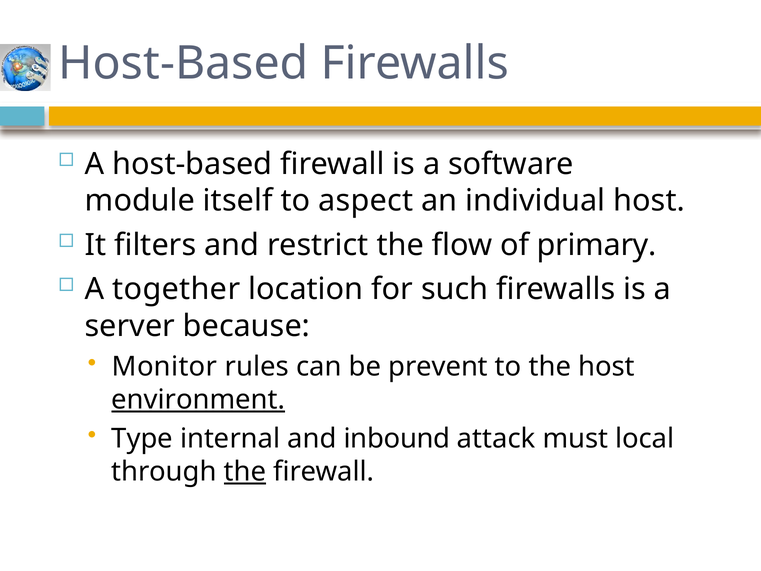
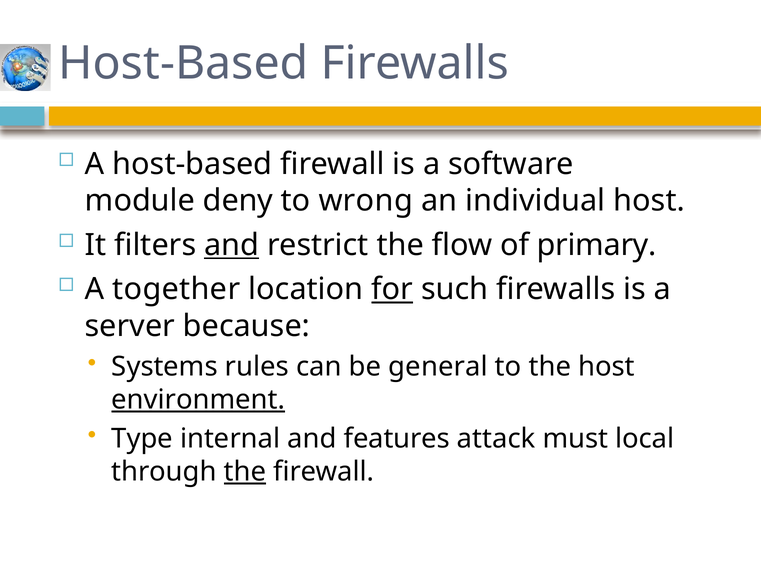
itself: itself -> deny
aspect: aspect -> wrong
and at (232, 245) underline: none -> present
for underline: none -> present
Monitor: Monitor -> Systems
prevent: prevent -> general
inbound: inbound -> features
